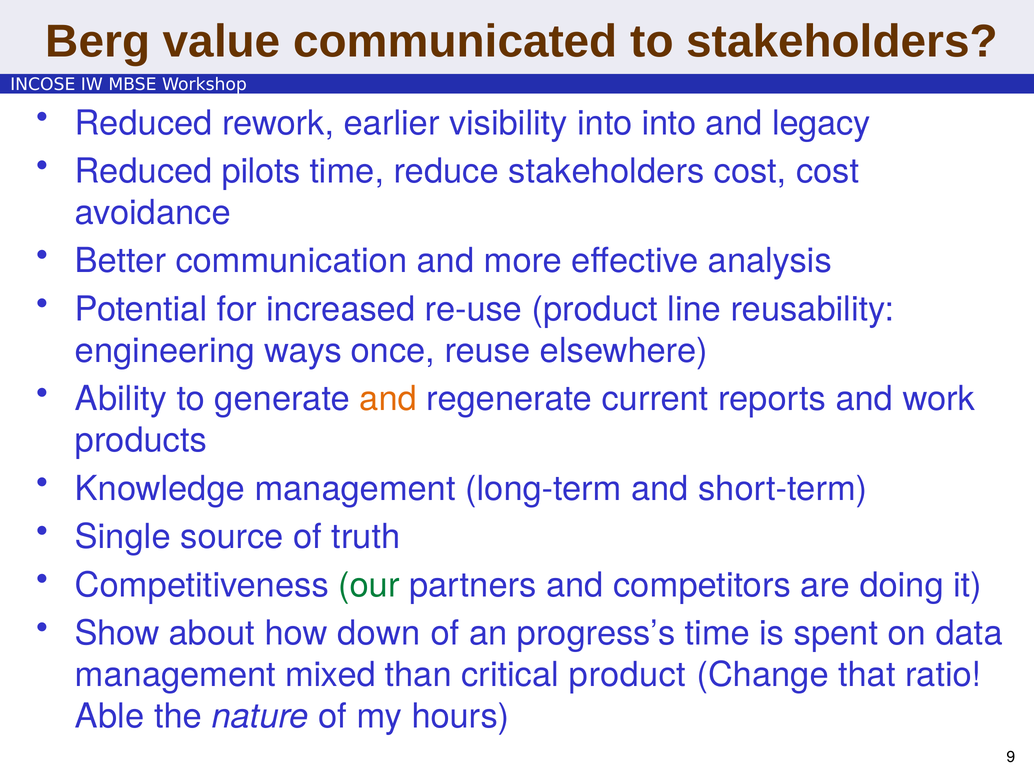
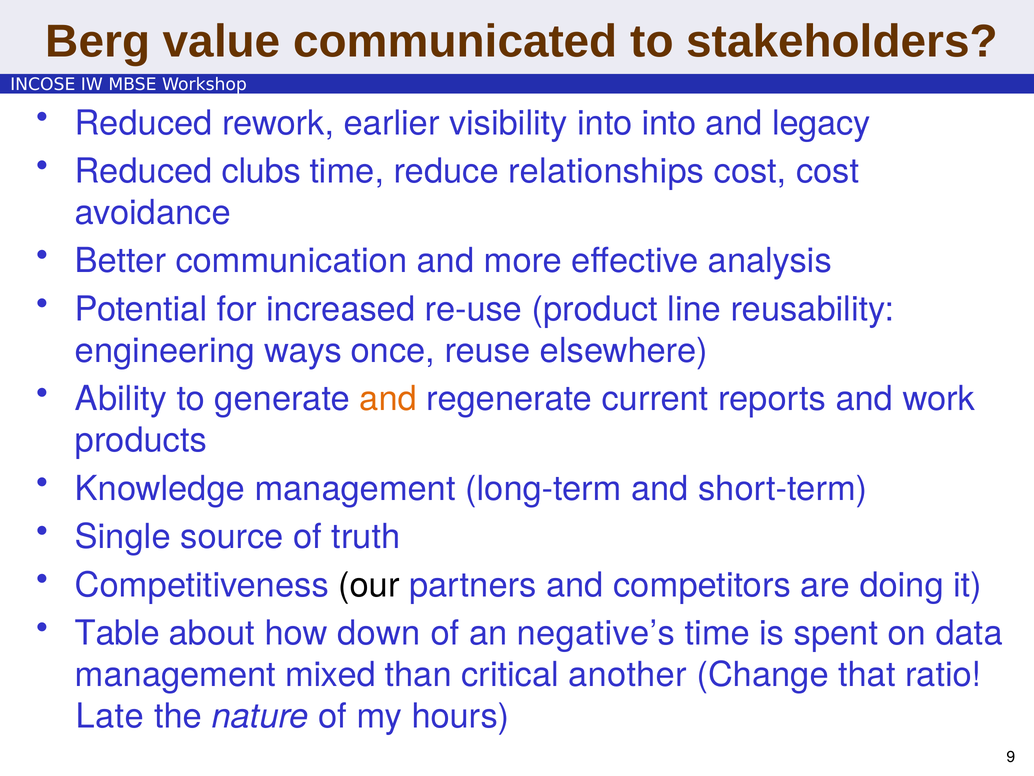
pilots: pilots -> clubs
reduce stakeholders: stakeholders -> relationships
our colour: green -> black
Show: Show -> Table
progress’s: progress’s -> negative’s
critical product: product -> another
Able: Able -> Late
